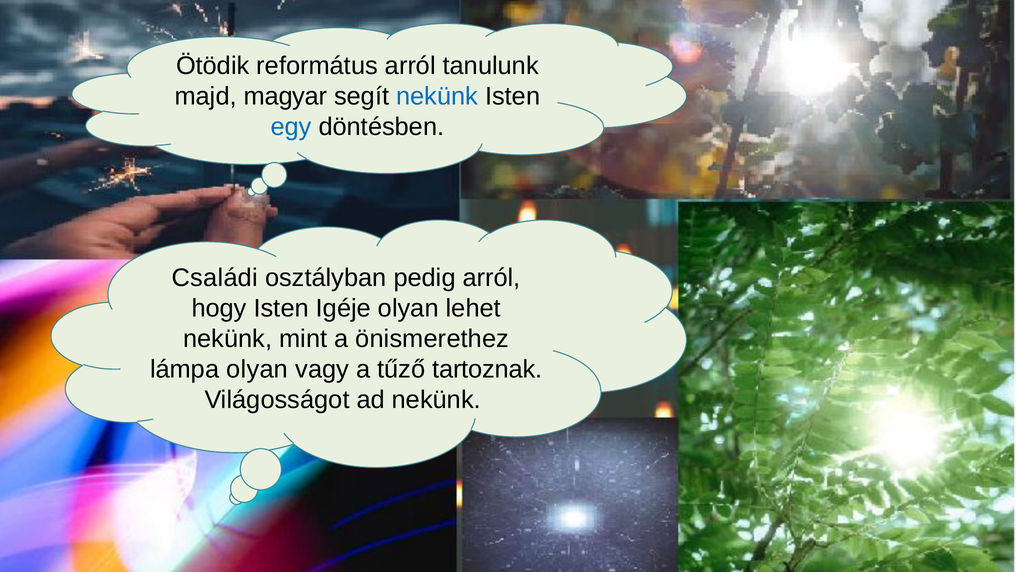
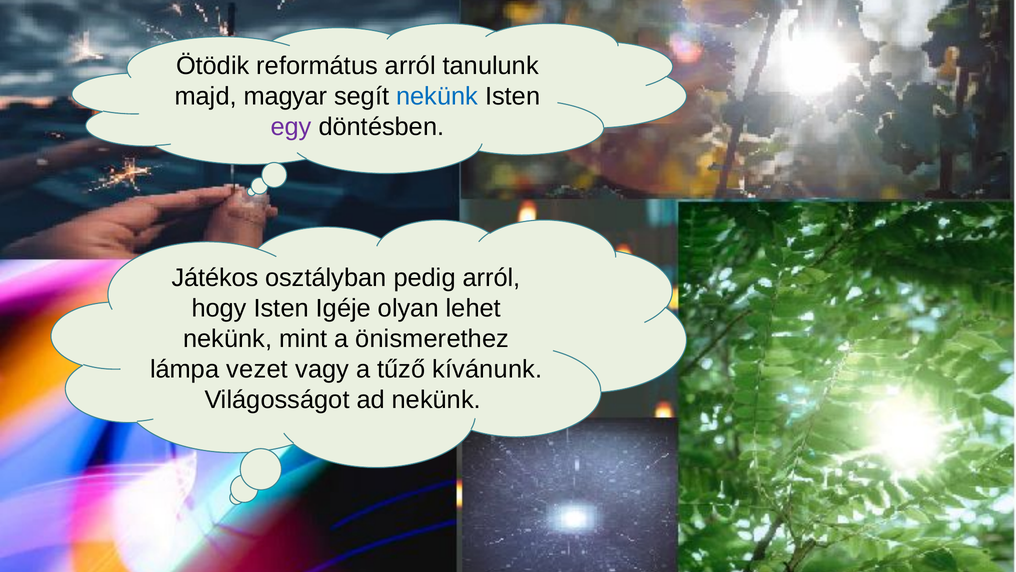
egy colour: blue -> purple
Családi: Családi -> Játékos
lámpa olyan: olyan -> vezet
tartoznak: tartoznak -> kívánunk
